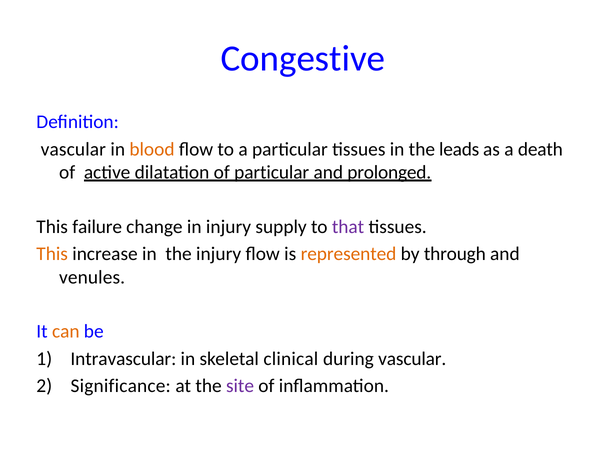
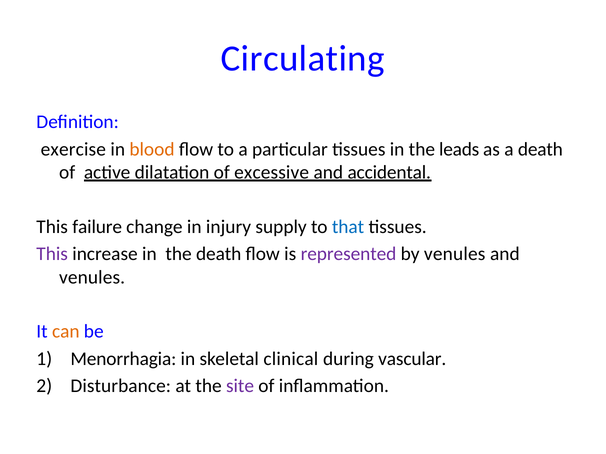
Congestive: Congestive -> Circulating
vascular at (73, 149): vascular -> exercise
of particular: particular -> excessive
prolonged: prolonged -> accidental
that colour: purple -> blue
This at (52, 254) colour: orange -> purple
the injury: injury -> death
represented colour: orange -> purple
by through: through -> venules
Intravascular: Intravascular -> Menorrhagia
Significance: Significance -> Disturbance
